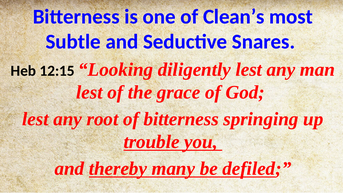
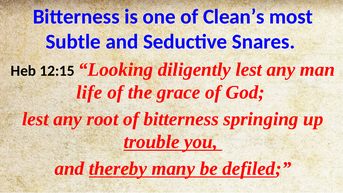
lest at (89, 92): lest -> life
